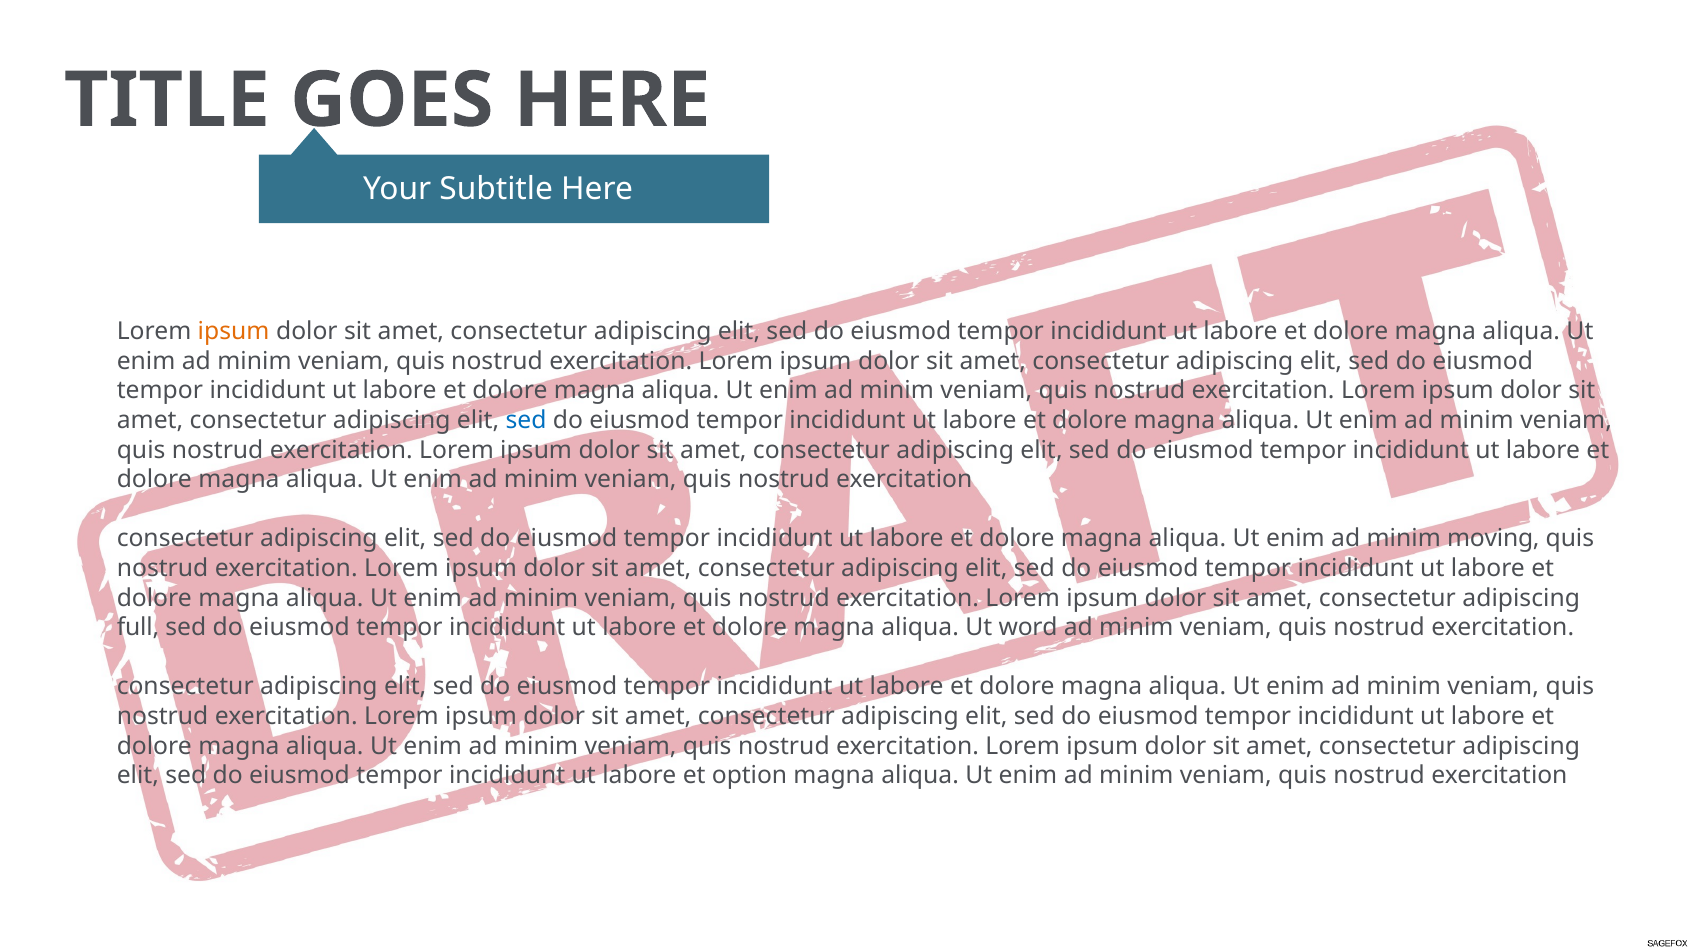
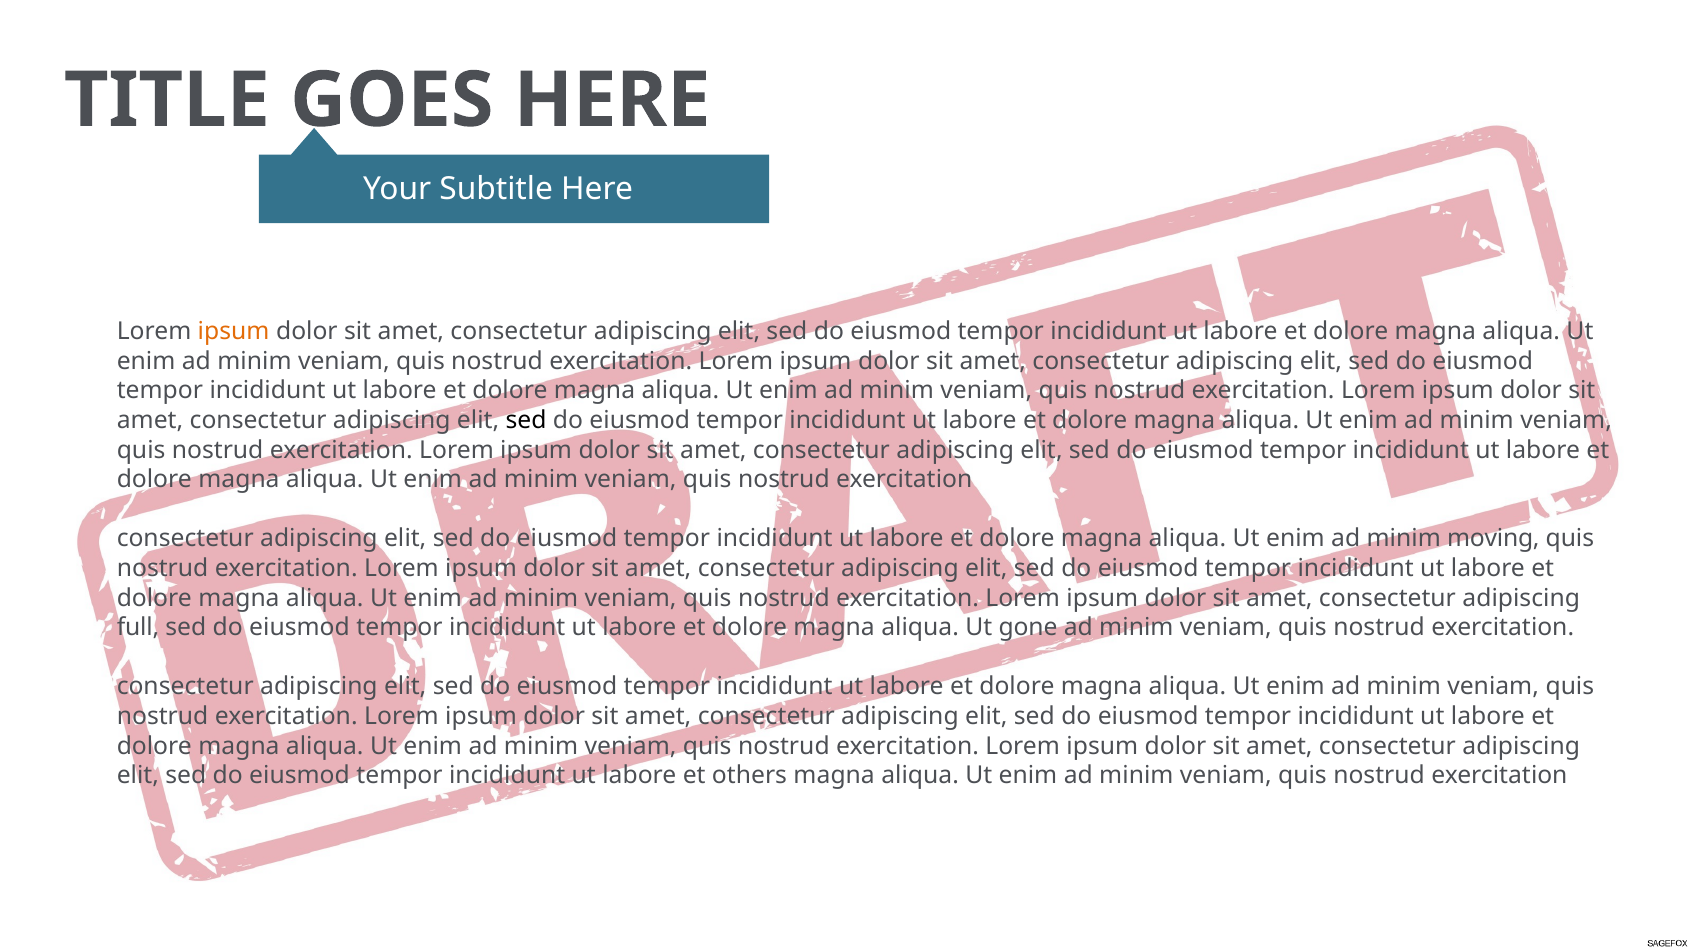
sed at (526, 420) colour: blue -> black
word: word -> gone
option: option -> others
